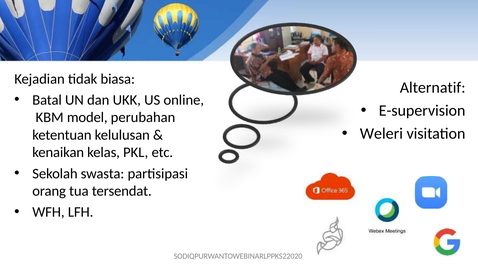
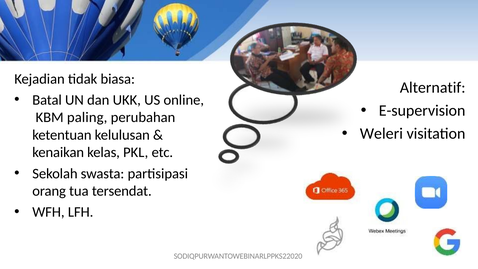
model: model -> paling
